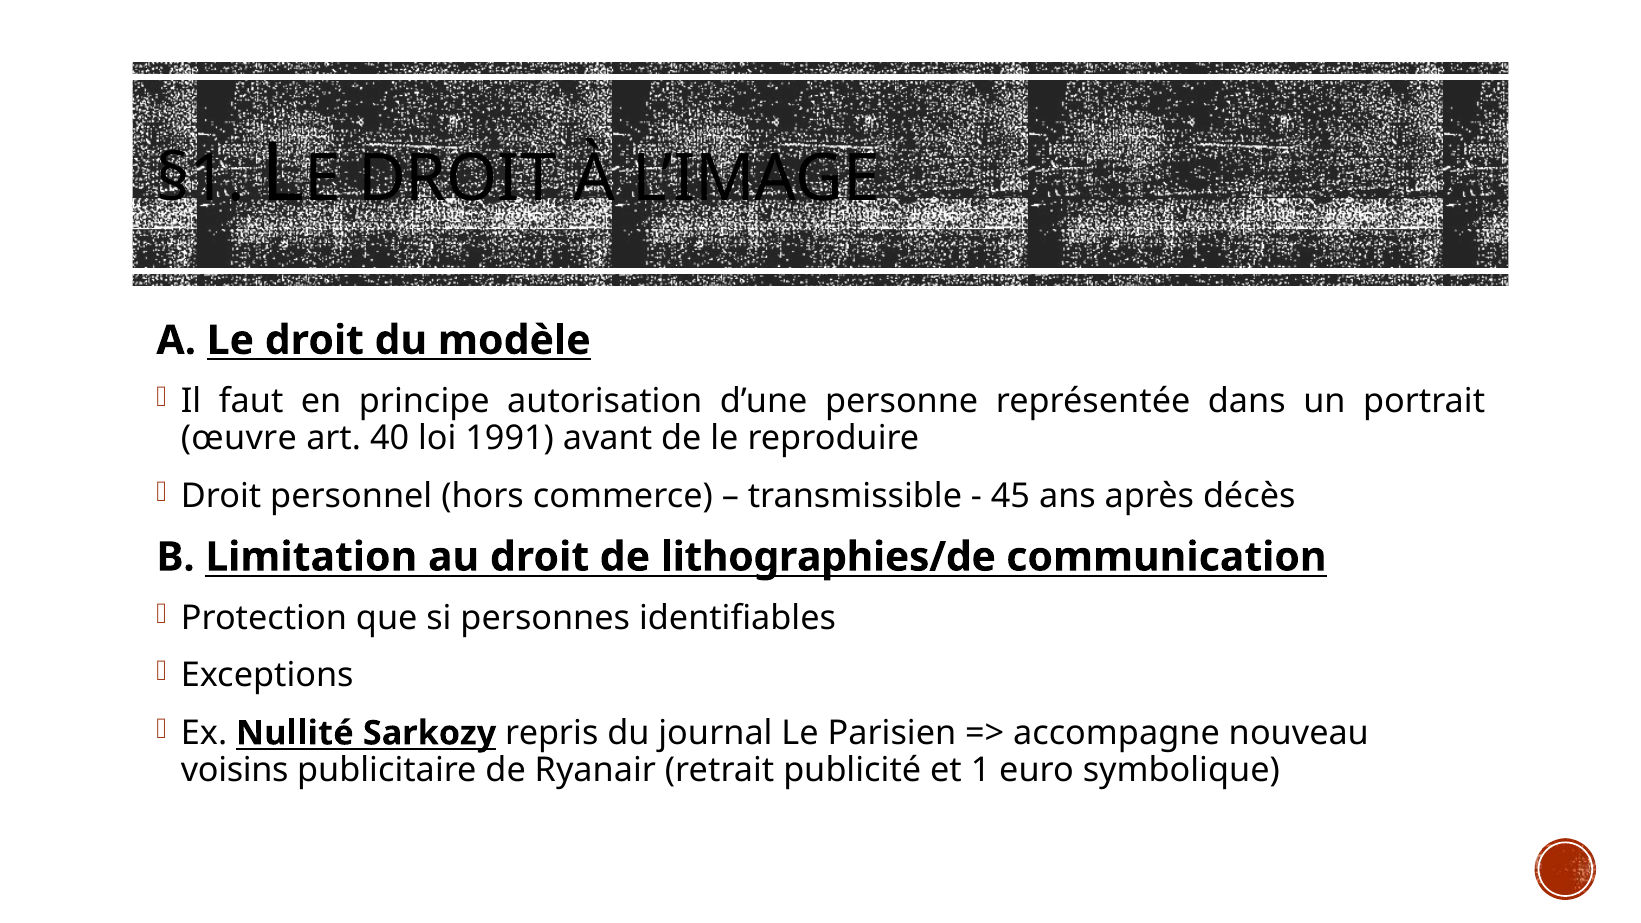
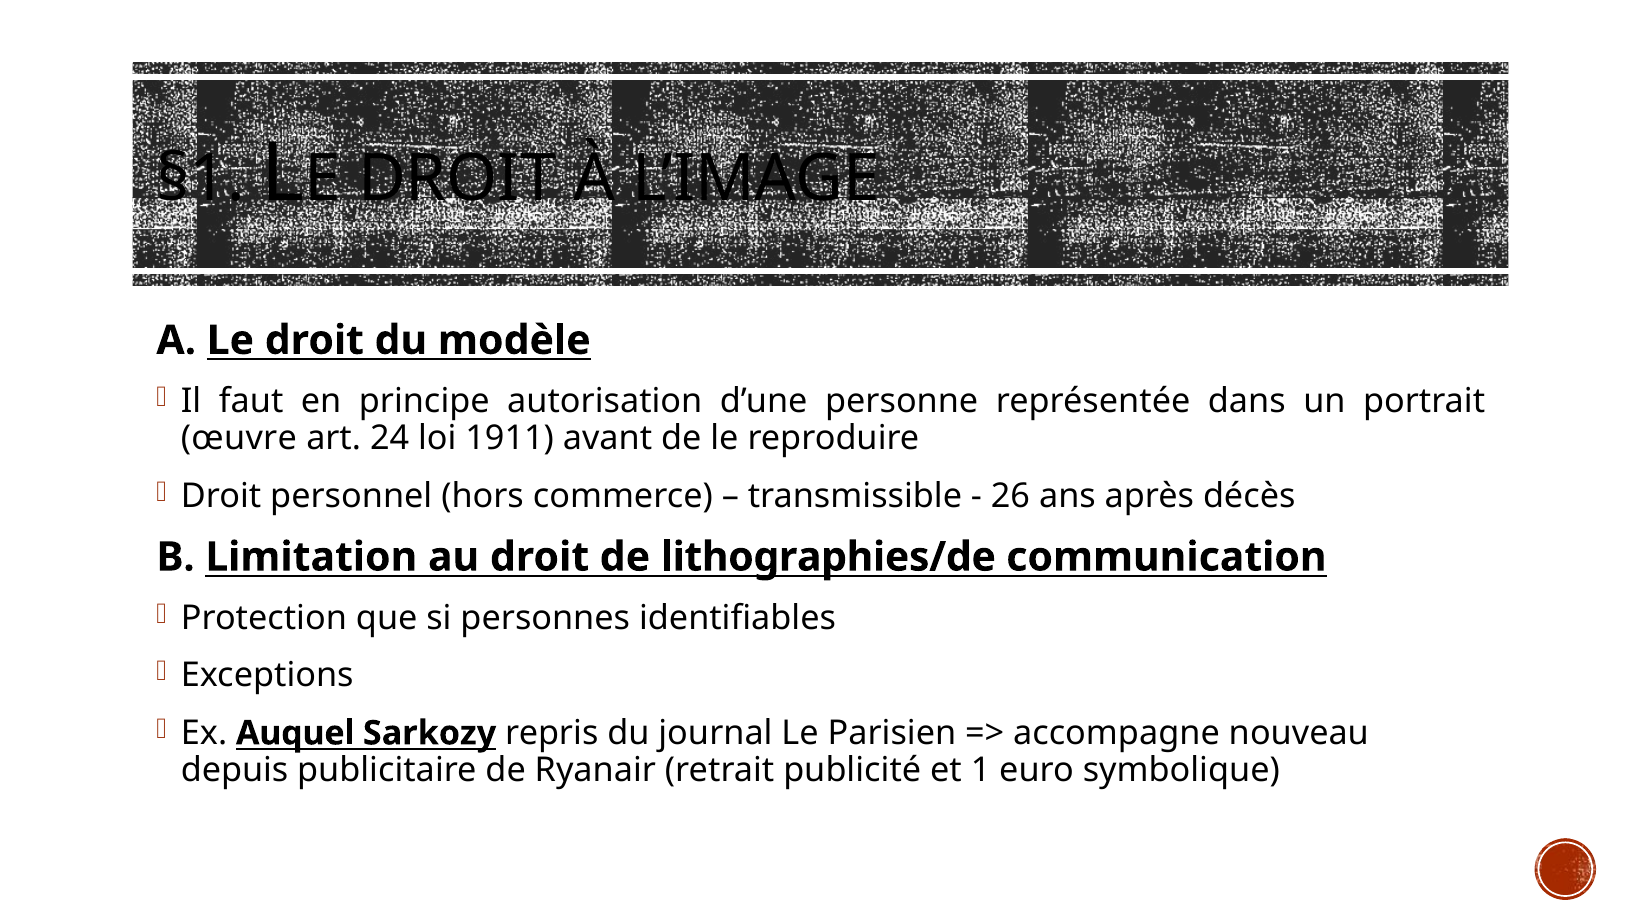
40: 40 -> 24
1991: 1991 -> 1911
45: 45 -> 26
Nullité: Nullité -> Auquel
voisins: voisins -> depuis
